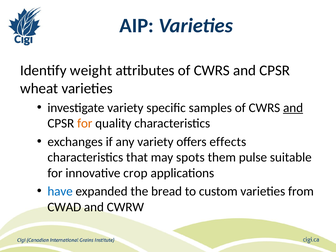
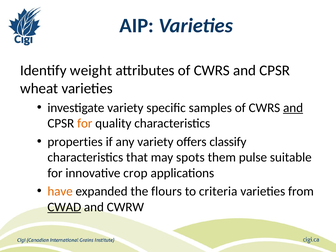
exchanges: exchanges -> properties
effects: effects -> classify
have colour: blue -> orange
bread: bread -> flours
custom: custom -> criteria
CWAD underline: none -> present
